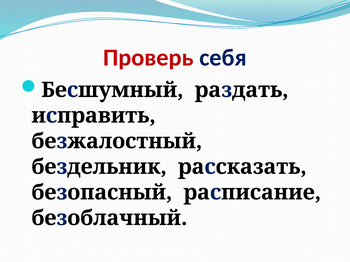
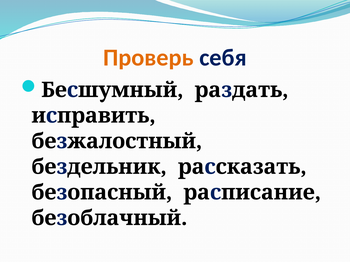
Проверь colour: red -> orange
